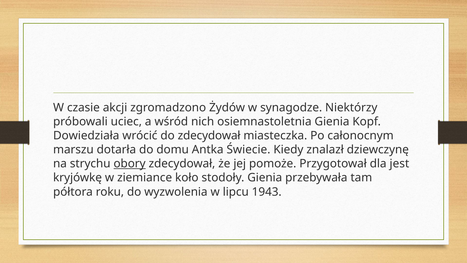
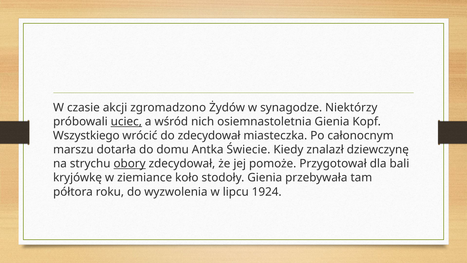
uciec underline: none -> present
Dowiedziała: Dowiedziała -> Wszystkiego
jest: jest -> bali
1943: 1943 -> 1924
